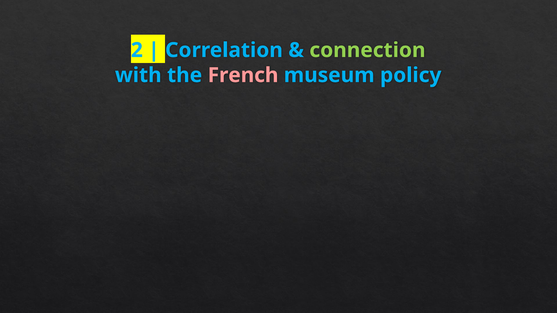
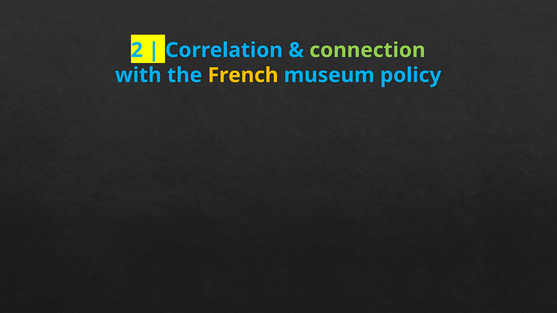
French colour: pink -> yellow
